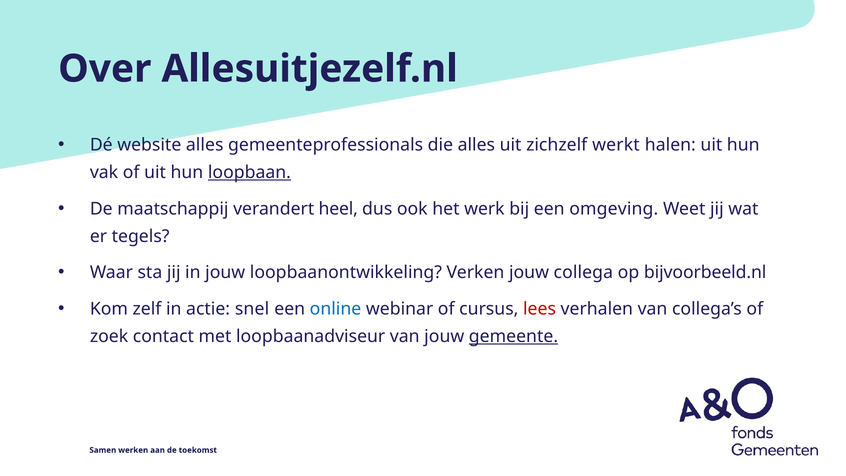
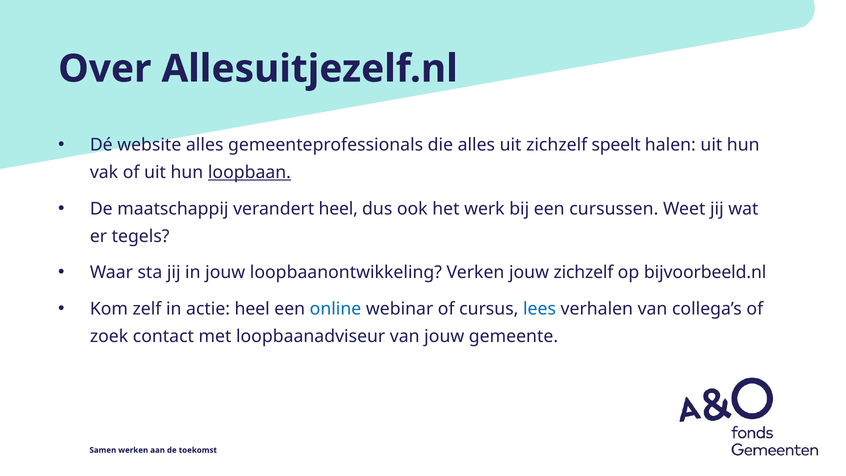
werkt: werkt -> speelt
omgeving: omgeving -> cursussen
jouw collega: collega -> zichzelf
actie snel: snel -> heel
lees colour: red -> blue
gemeente underline: present -> none
